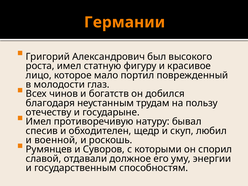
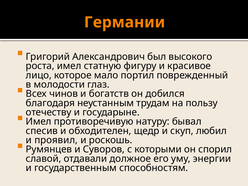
военной: военной -> проявил
